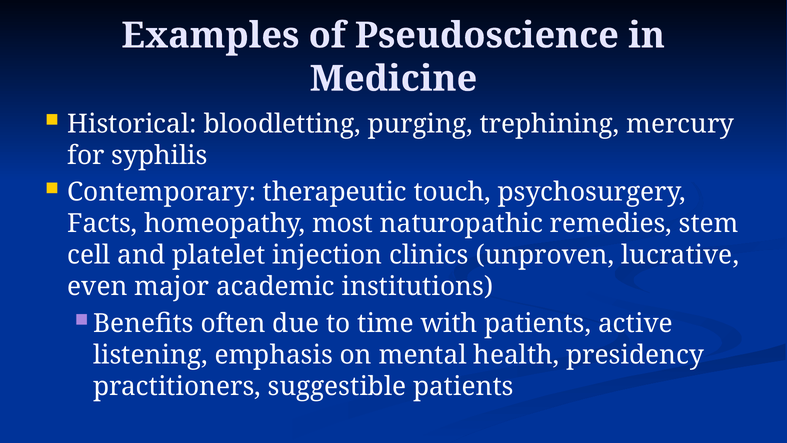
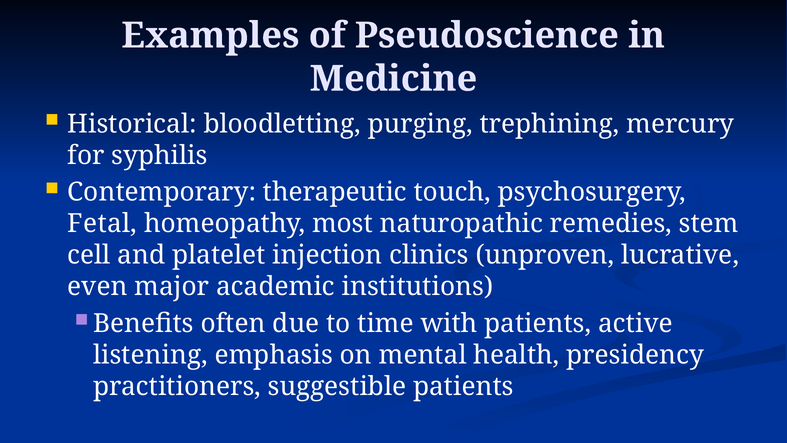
Facts: Facts -> Fetal
